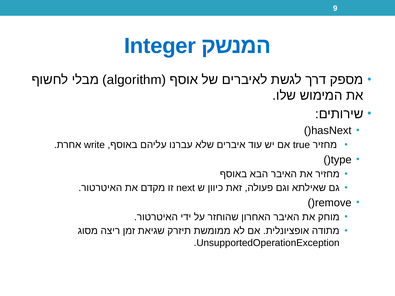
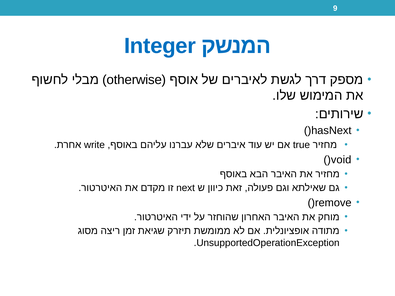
algorithm: algorithm -> otherwise
type: type -> void
